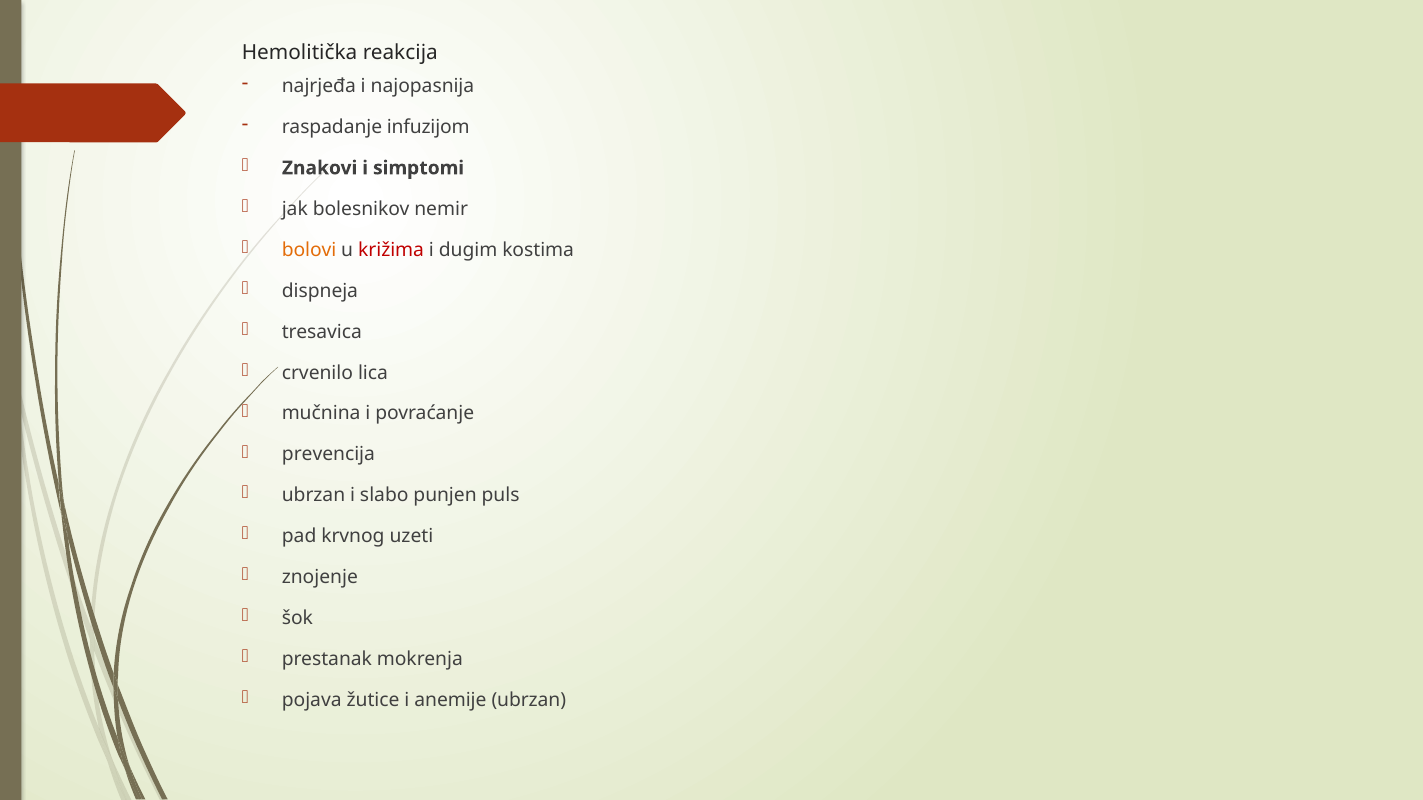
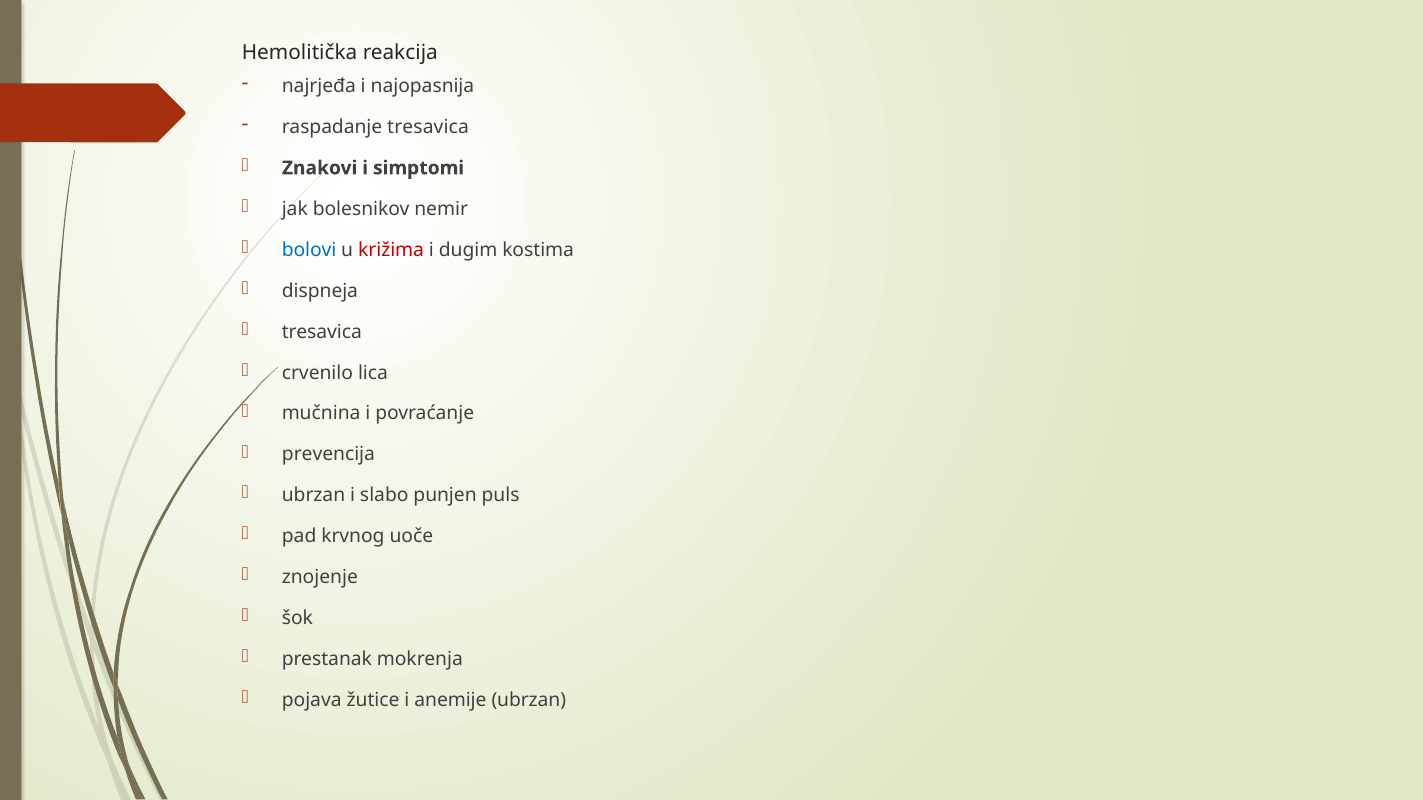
raspadanje infuzijom: infuzijom -> tresavica
bolovi colour: orange -> blue
uzeti: uzeti -> uoče
